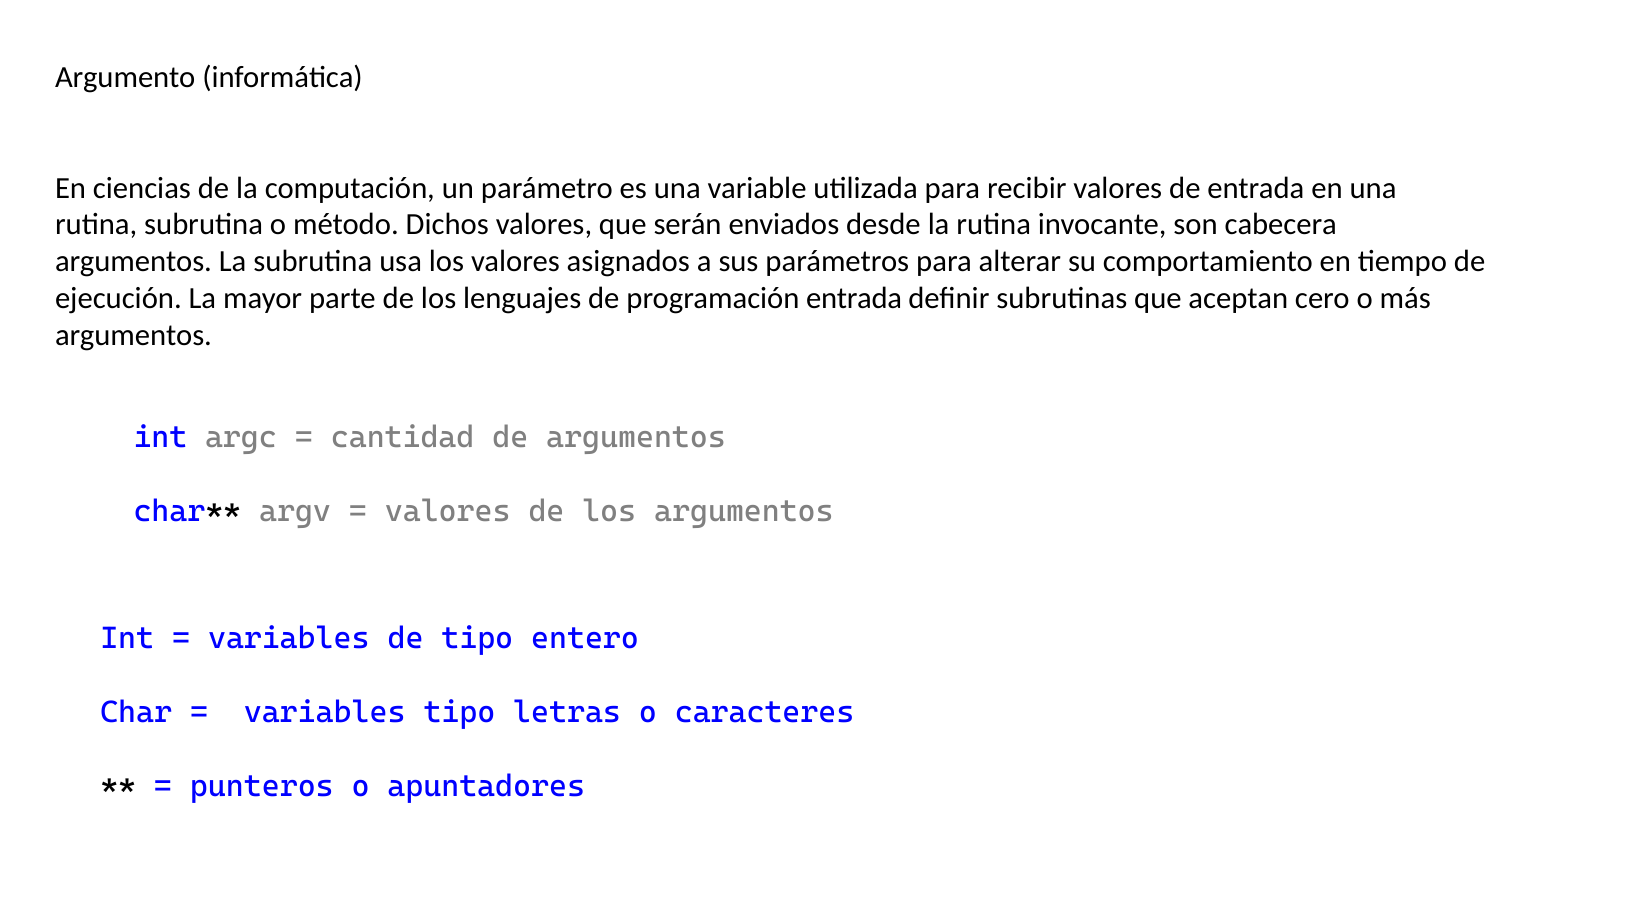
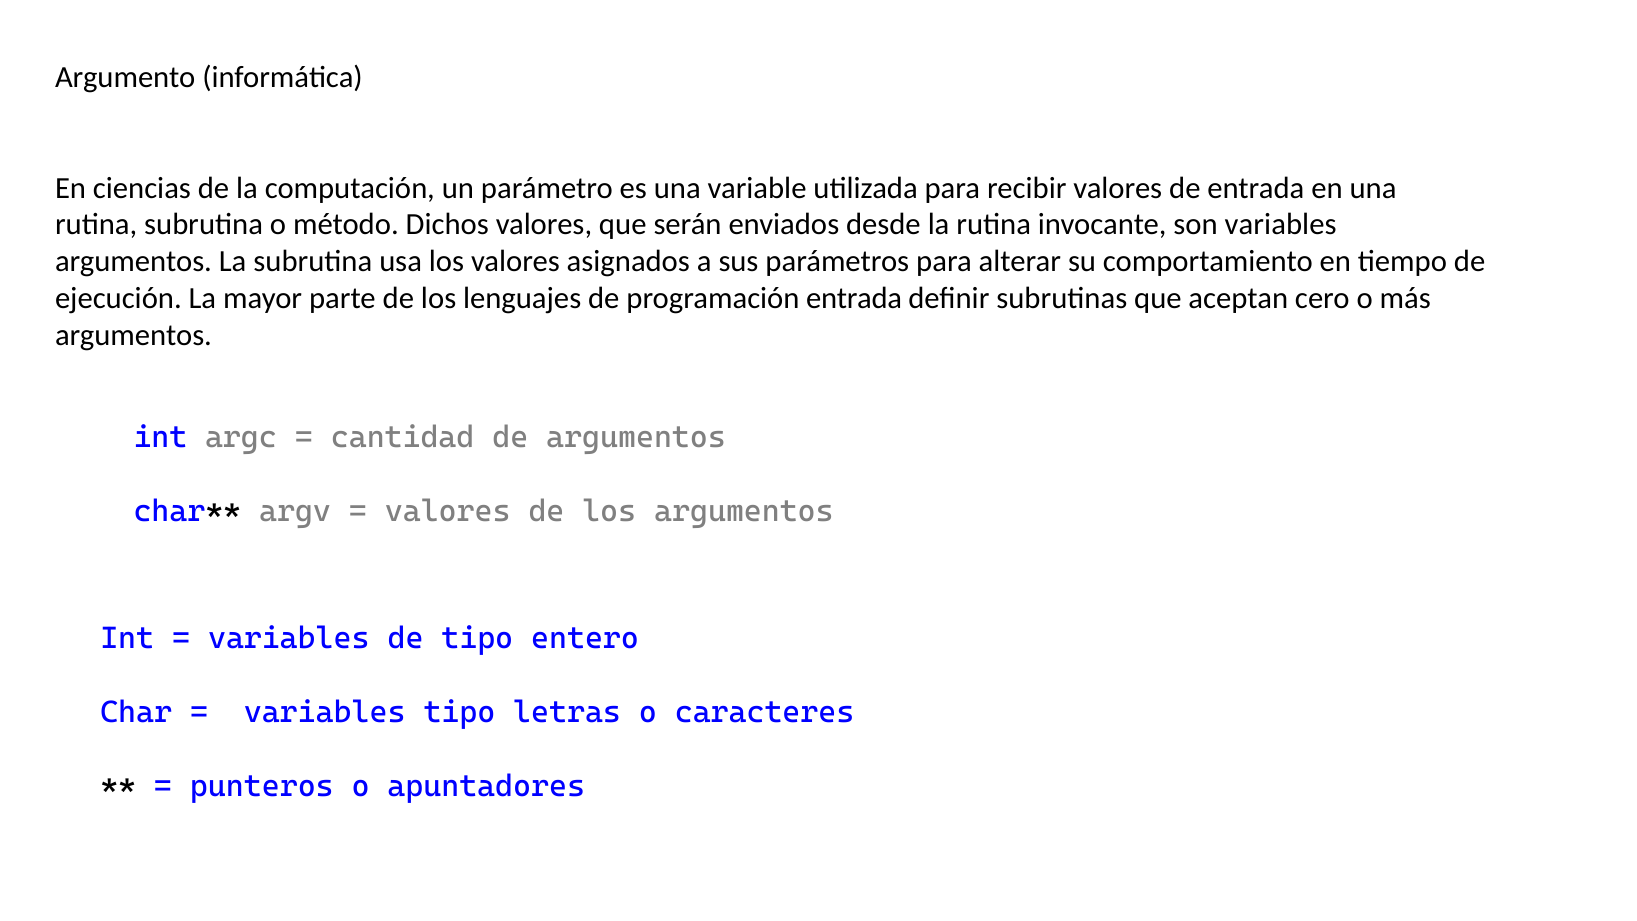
son cabecera: cabecera -> variables
